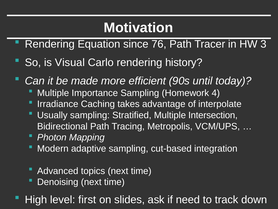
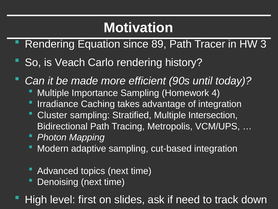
76: 76 -> 89
Visual: Visual -> Veach
of interpolate: interpolate -> integration
Usually: Usually -> Cluster
